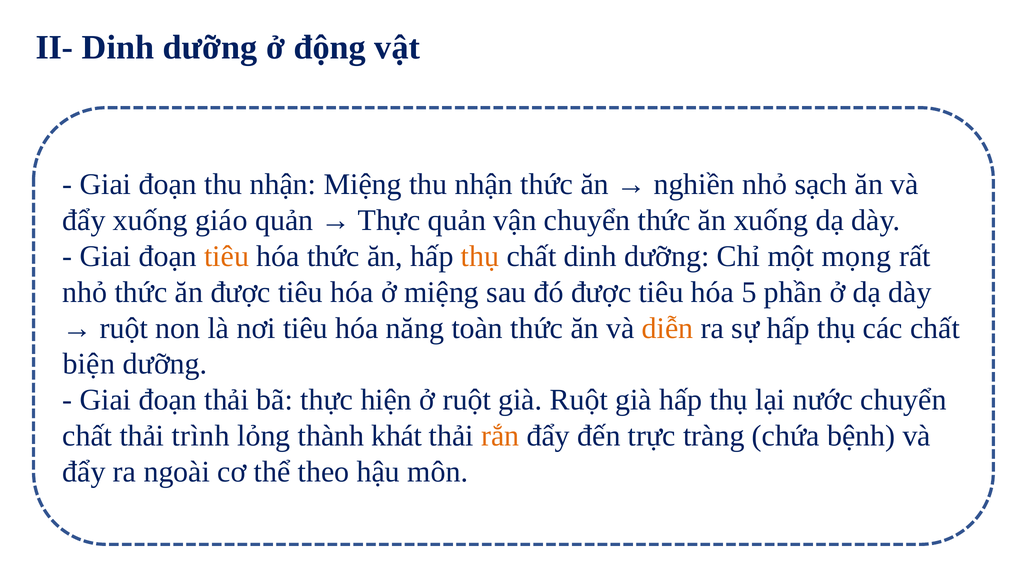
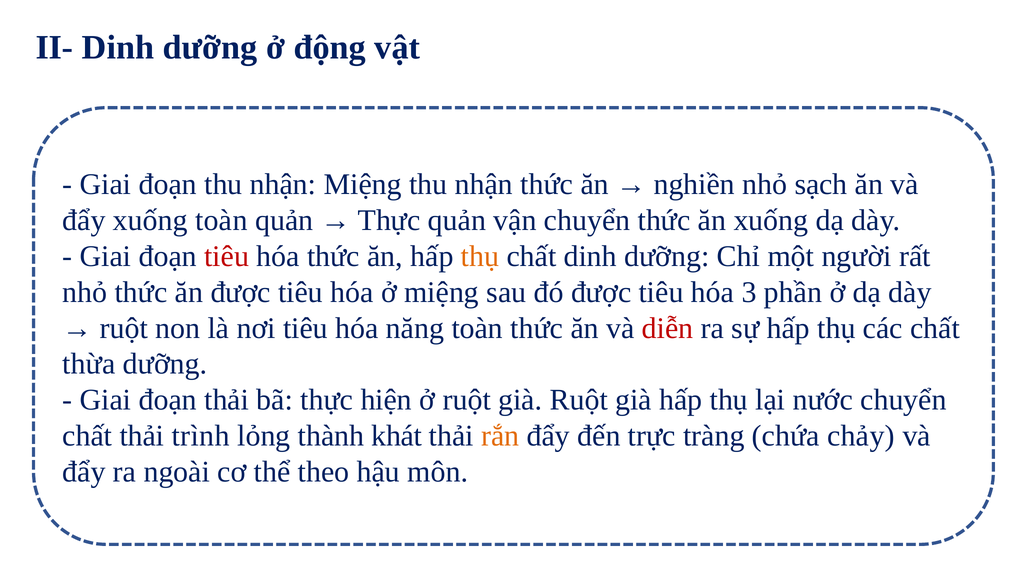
xuống giáo: giáo -> toàn
tiêu at (227, 256) colour: orange -> red
mọng: mọng -> người
5: 5 -> 3
diễn colour: orange -> red
biện: biện -> thừa
bệnh: bệnh -> chảy
